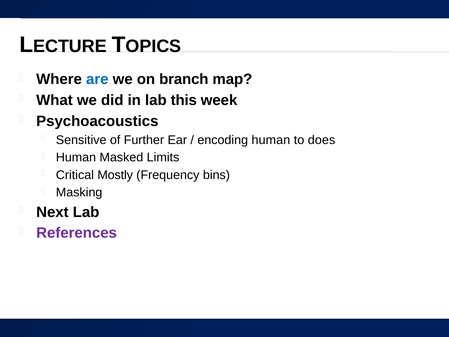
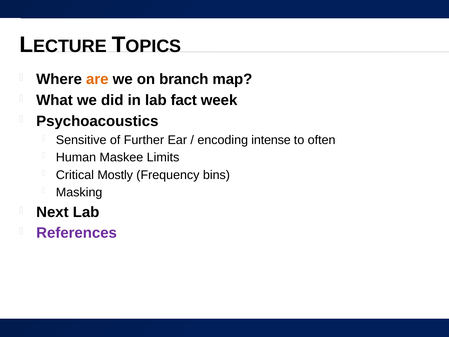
are colour: blue -> orange
this: this -> fact
encoding human: human -> intense
does: does -> often
Masked: Masked -> Maskee
